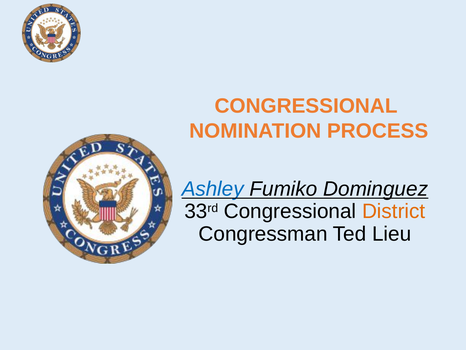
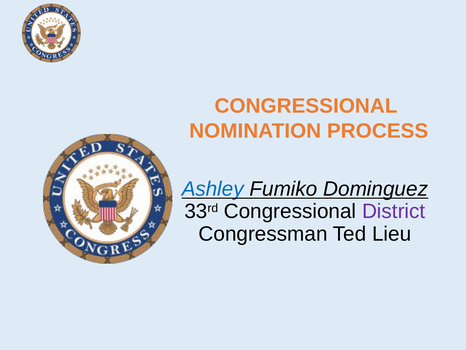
District colour: orange -> purple
